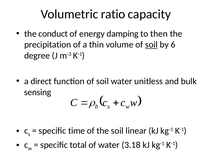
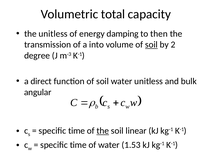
ratio: ratio -> total
the conduct: conduct -> unitless
precipitation: precipitation -> transmission
thin: thin -> into
6: 6 -> 2
sensing: sensing -> angular
the at (103, 131) underline: none -> present
total at (78, 145): total -> time
3.18: 3.18 -> 1.53
